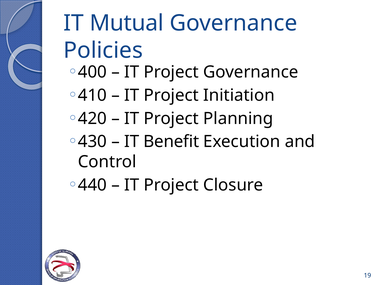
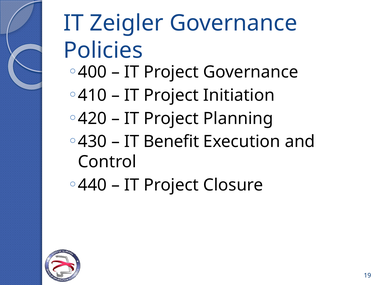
Mutual: Mutual -> Zeigler
